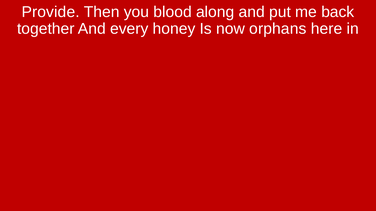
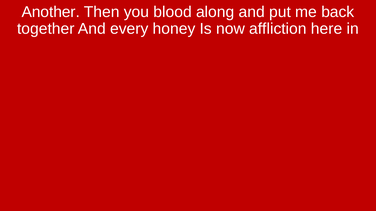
Provide: Provide -> Another
orphans: orphans -> affliction
